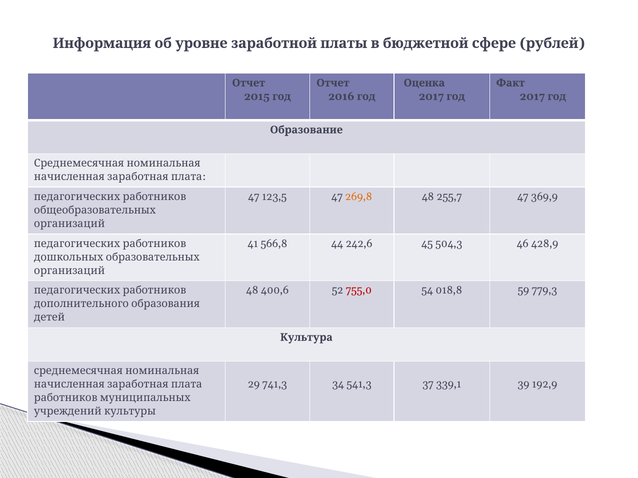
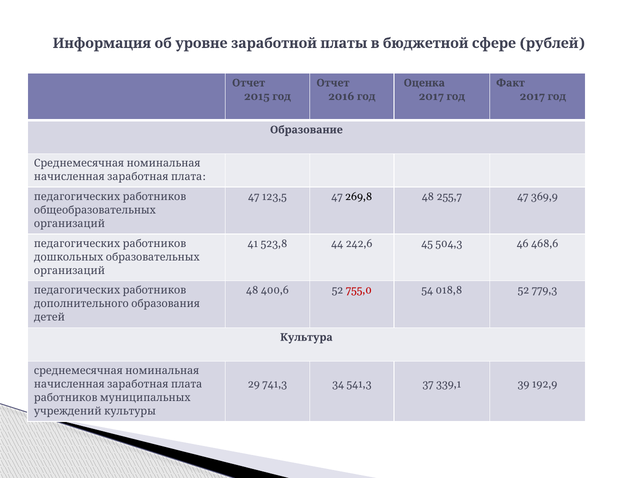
269,8 colour: orange -> black
566,8: 566,8 -> 523,8
428,9: 428,9 -> 468,6
018,8 59: 59 -> 52
